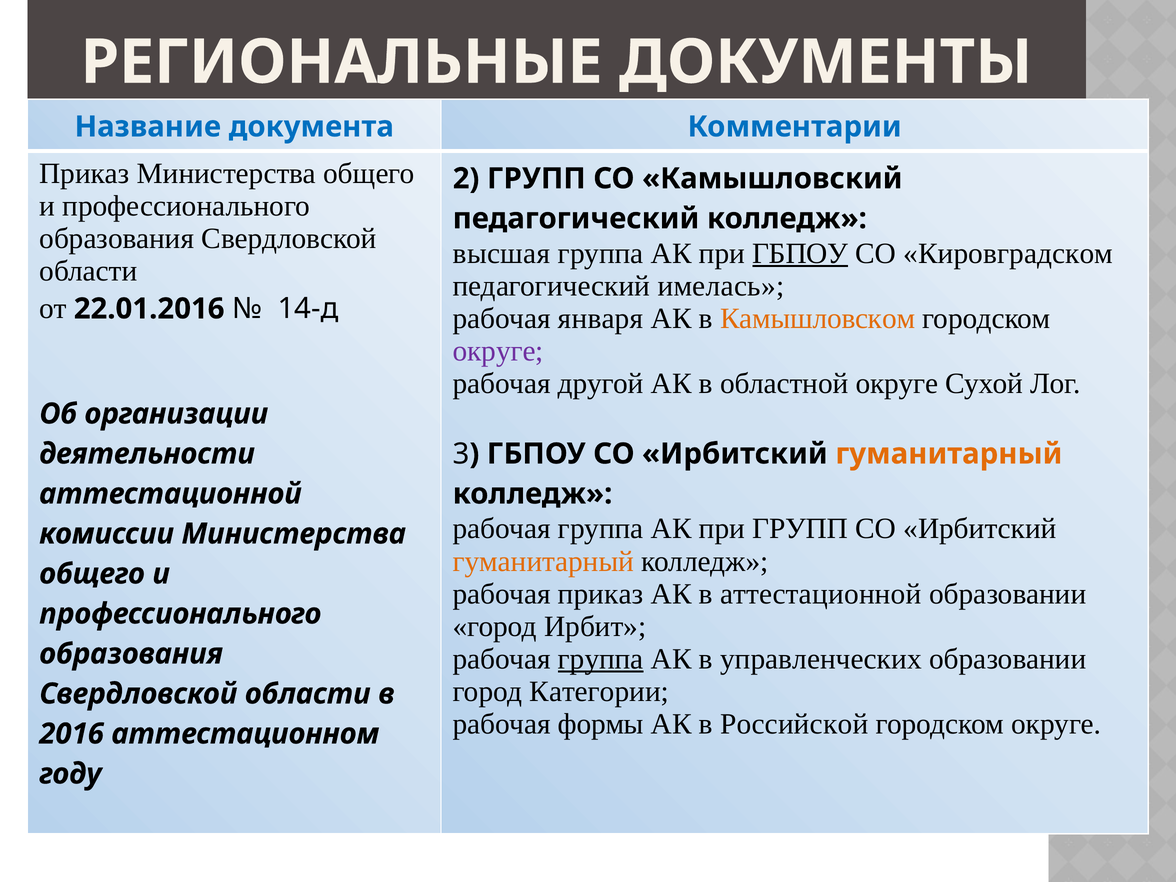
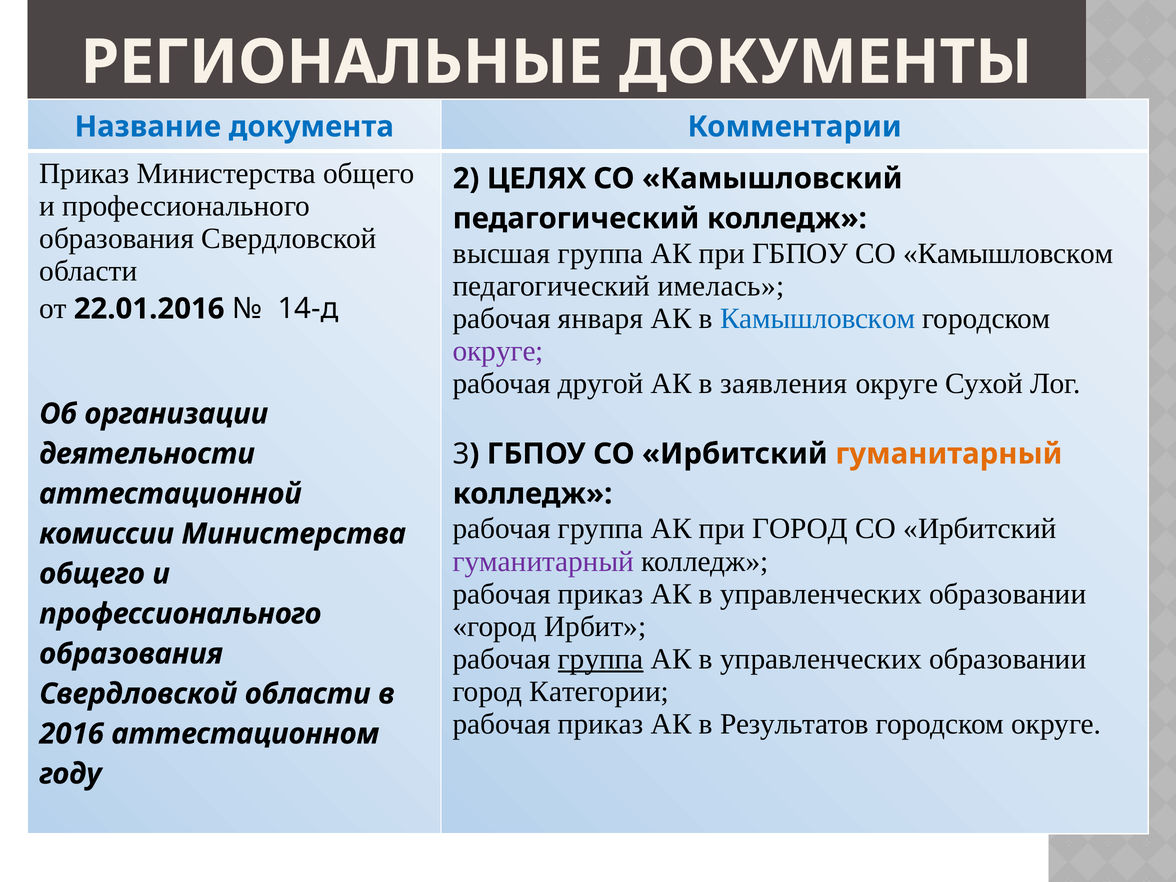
2 ГРУПП: ГРУПП -> ЦЕЛЯХ
ГБПОУ at (800, 253) underline: present -> none
СО Кировградском: Кировградском -> Камышловском
Камышловском at (818, 319) colour: orange -> blue
областной: областной -> заявления
при ГРУПП: ГРУПП -> ГОРОД
гуманитарный at (543, 561) colour: orange -> purple
аттестационной at (821, 594): аттестационной -> управленческих
формы at (601, 724): формы -> приказ
Российской: Российской -> Результатов
